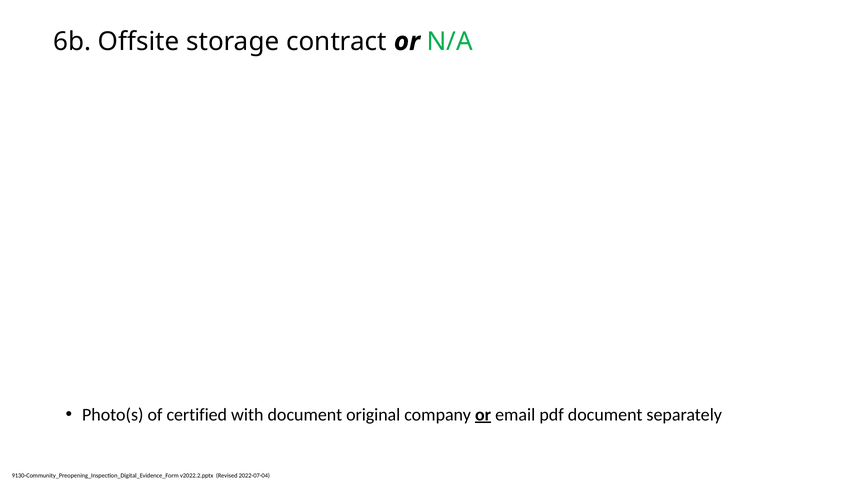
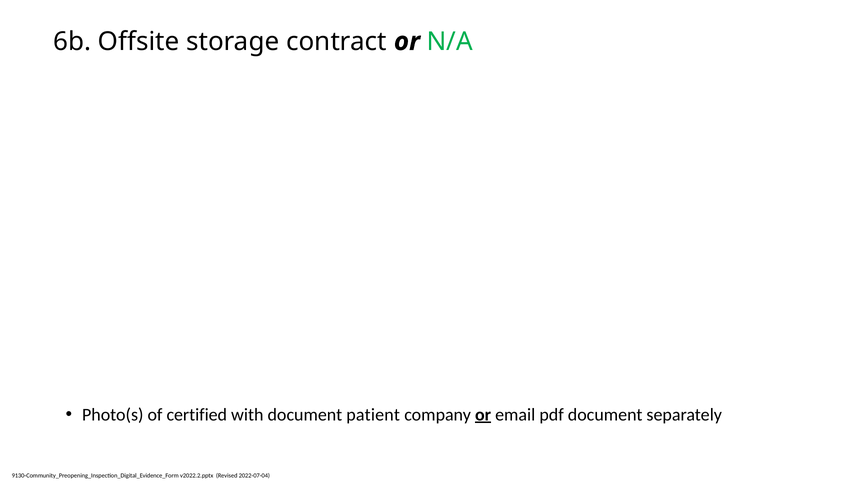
original: original -> patient
